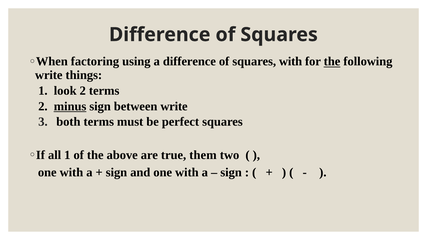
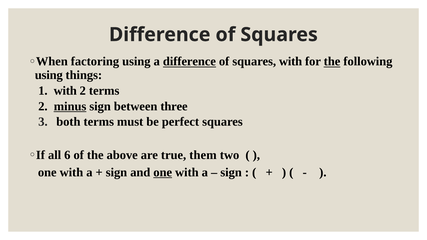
difference at (189, 62) underline: none -> present
write at (49, 75): write -> using
1 look: look -> with
between write: write -> three
all 1: 1 -> 6
one at (163, 172) underline: none -> present
